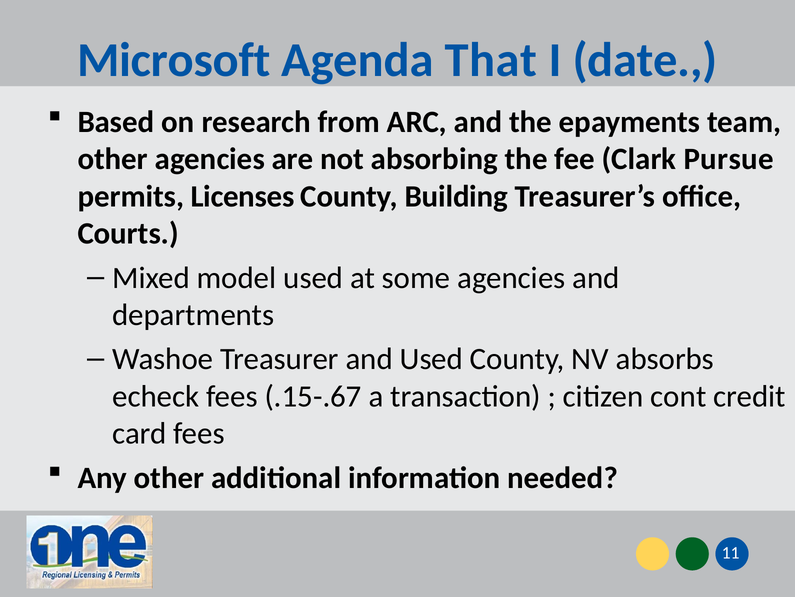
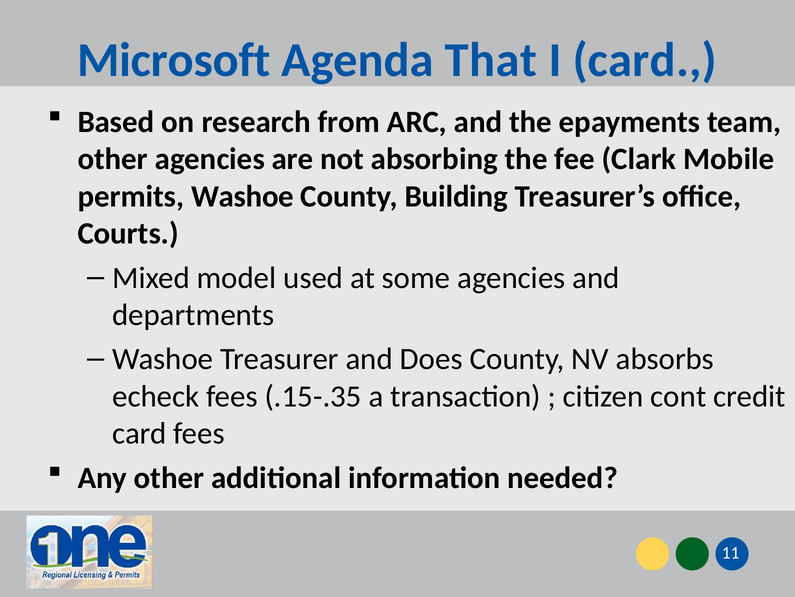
I date: date -> card
Pursue: Pursue -> Mobile
permits Licenses: Licenses -> Washoe
and Used: Used -> Does
.15-.67: .15-.67 -> .15-.35
